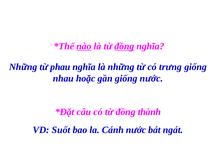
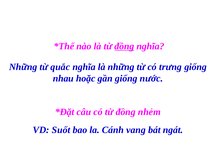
nào underline: present -> none
phau: phau -> quắc
thành: thành -> nhẻm
Cánh nước: nước -> vang
